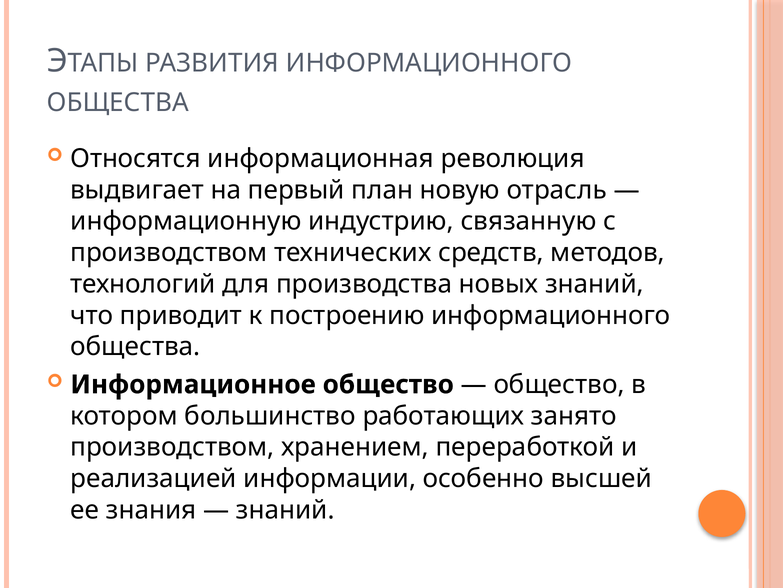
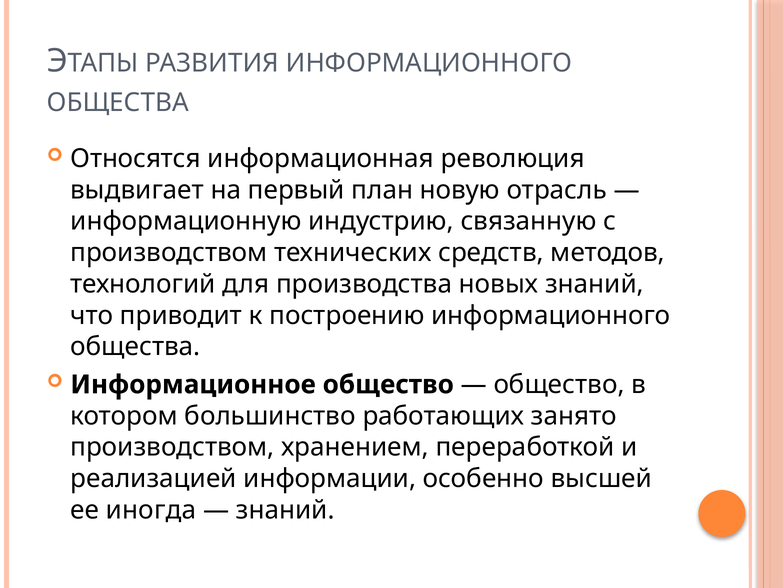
знания: знания -> иногда
